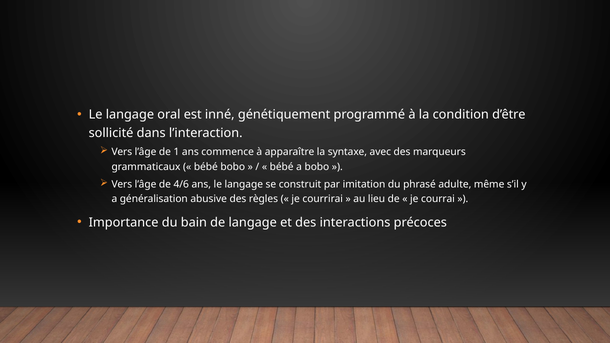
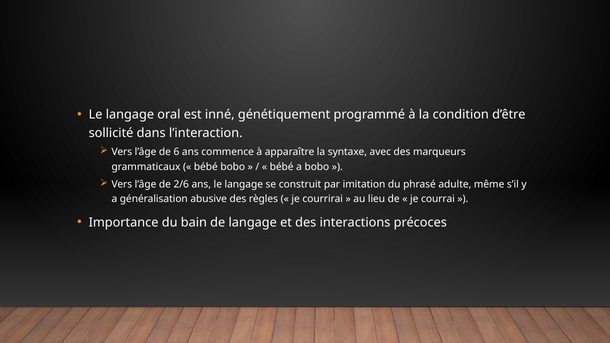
1: 1 -> 6
4/6: 4/6 -> 2/6
